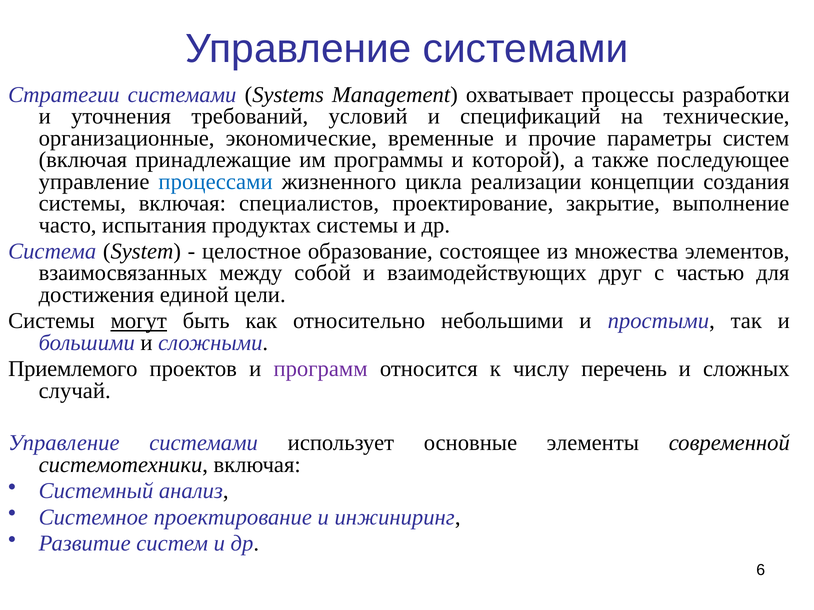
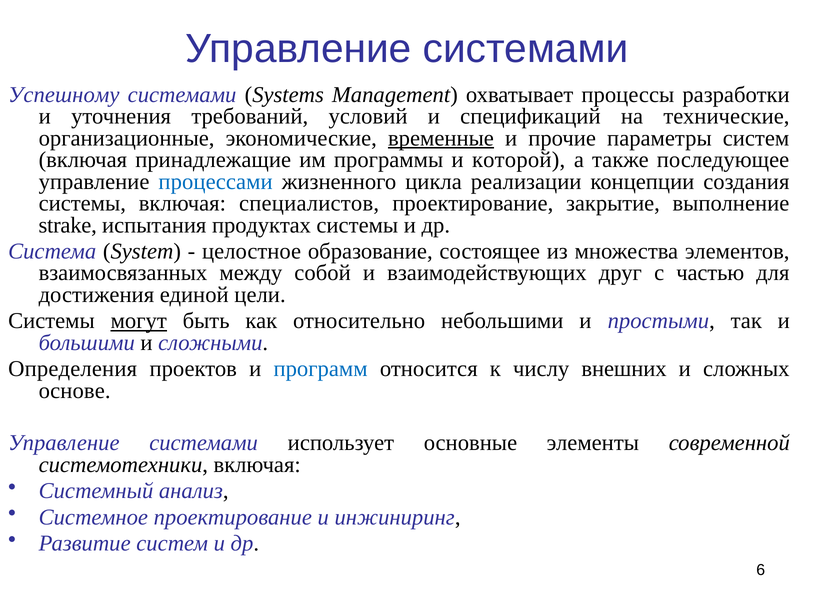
Стратегии: Стратегии -> Успешному
временные underline: none -> present
часто: часто -> strake
Приемлемого: Приемлемого -> Определения
программ colour: purple -> blue
перечень: перечень -> внешних
случай: случай -> основе
